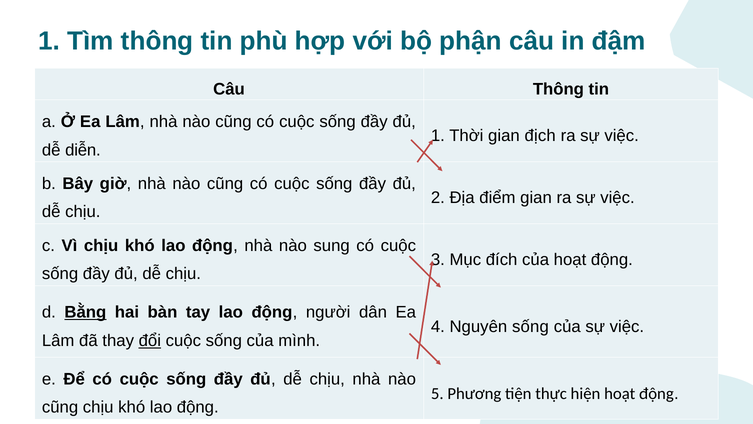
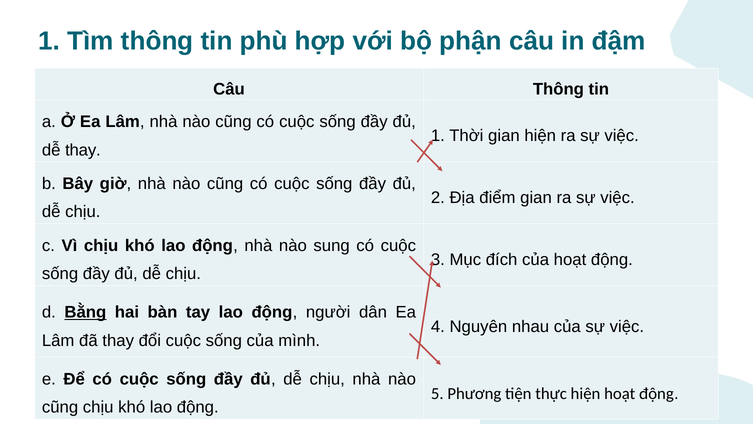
gian địch: địch -> hiện
dễ diễn: diễn -> thay
Nguyên sống: sống -> nhau
đổi underline: present -> none
